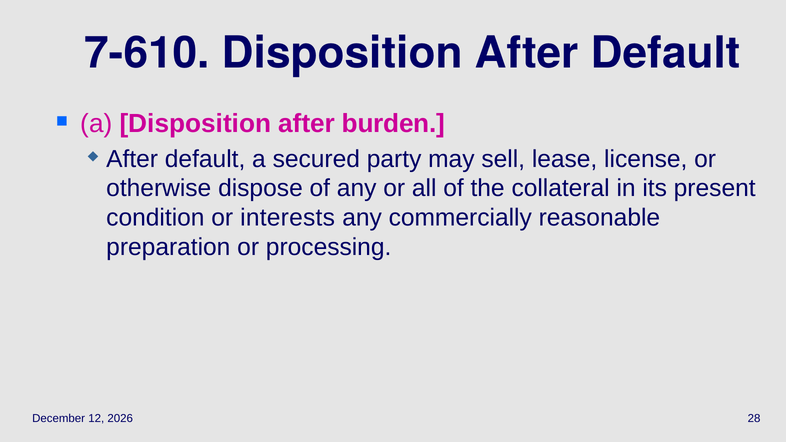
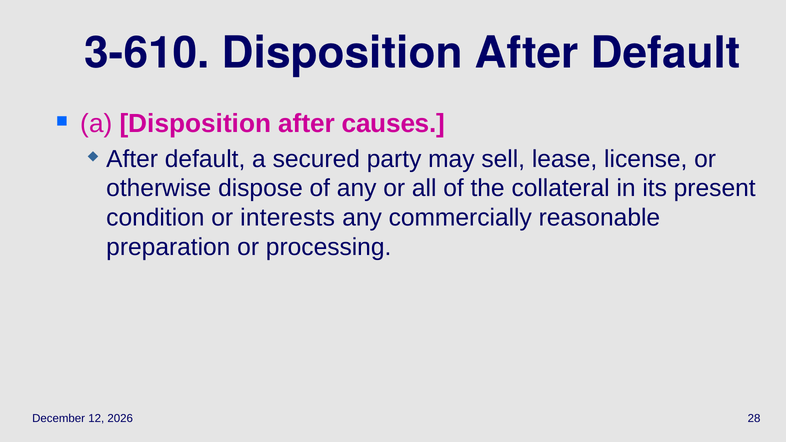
7-610: 7-610 -> 3-610
burden: burden -> causes
